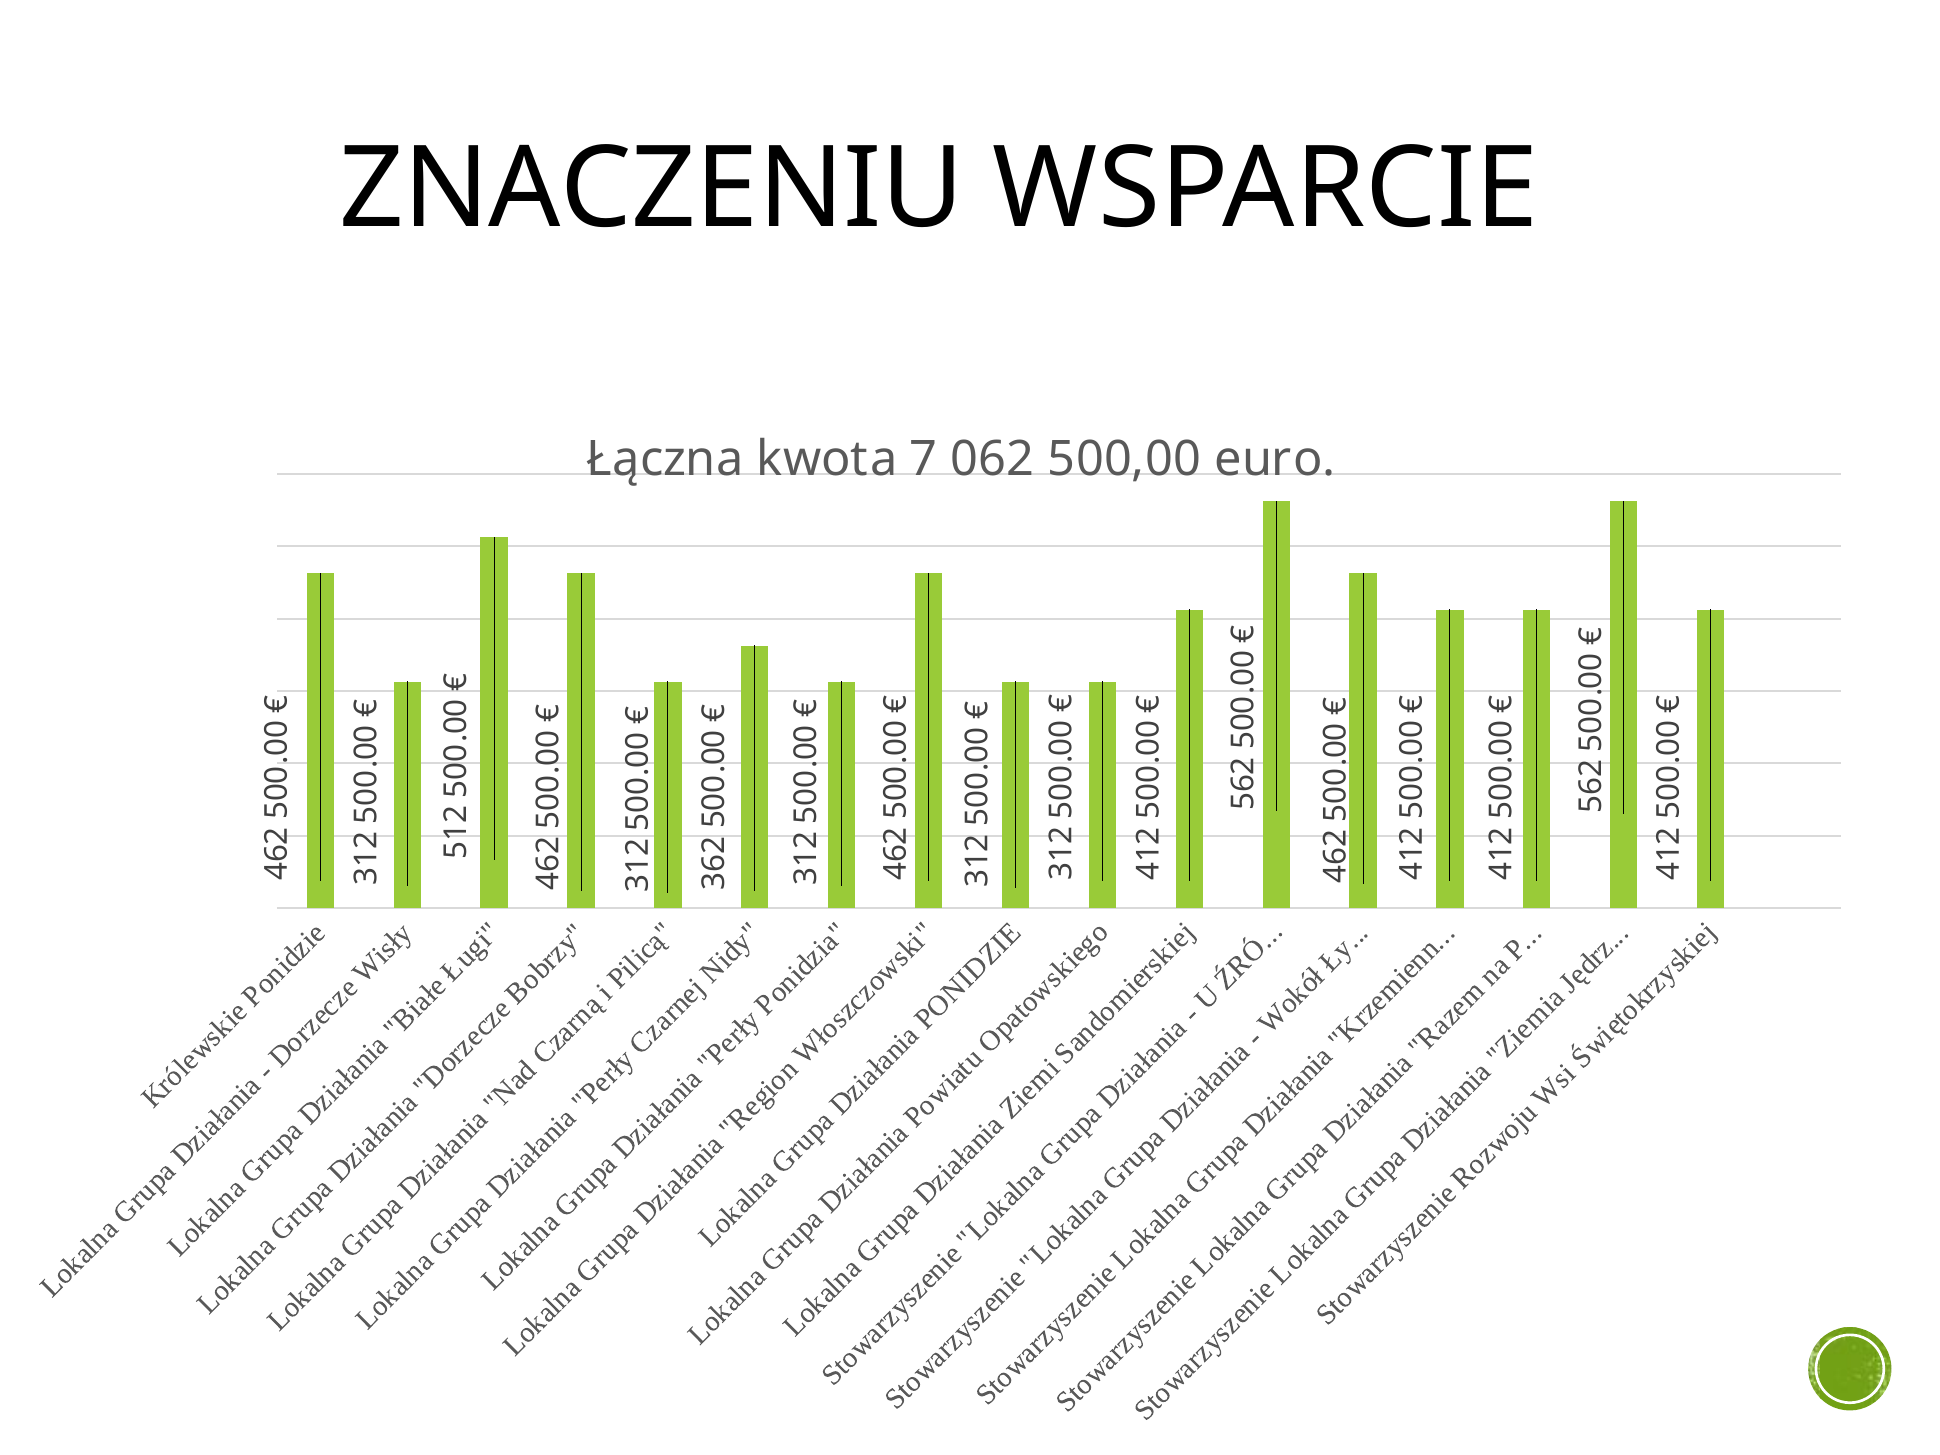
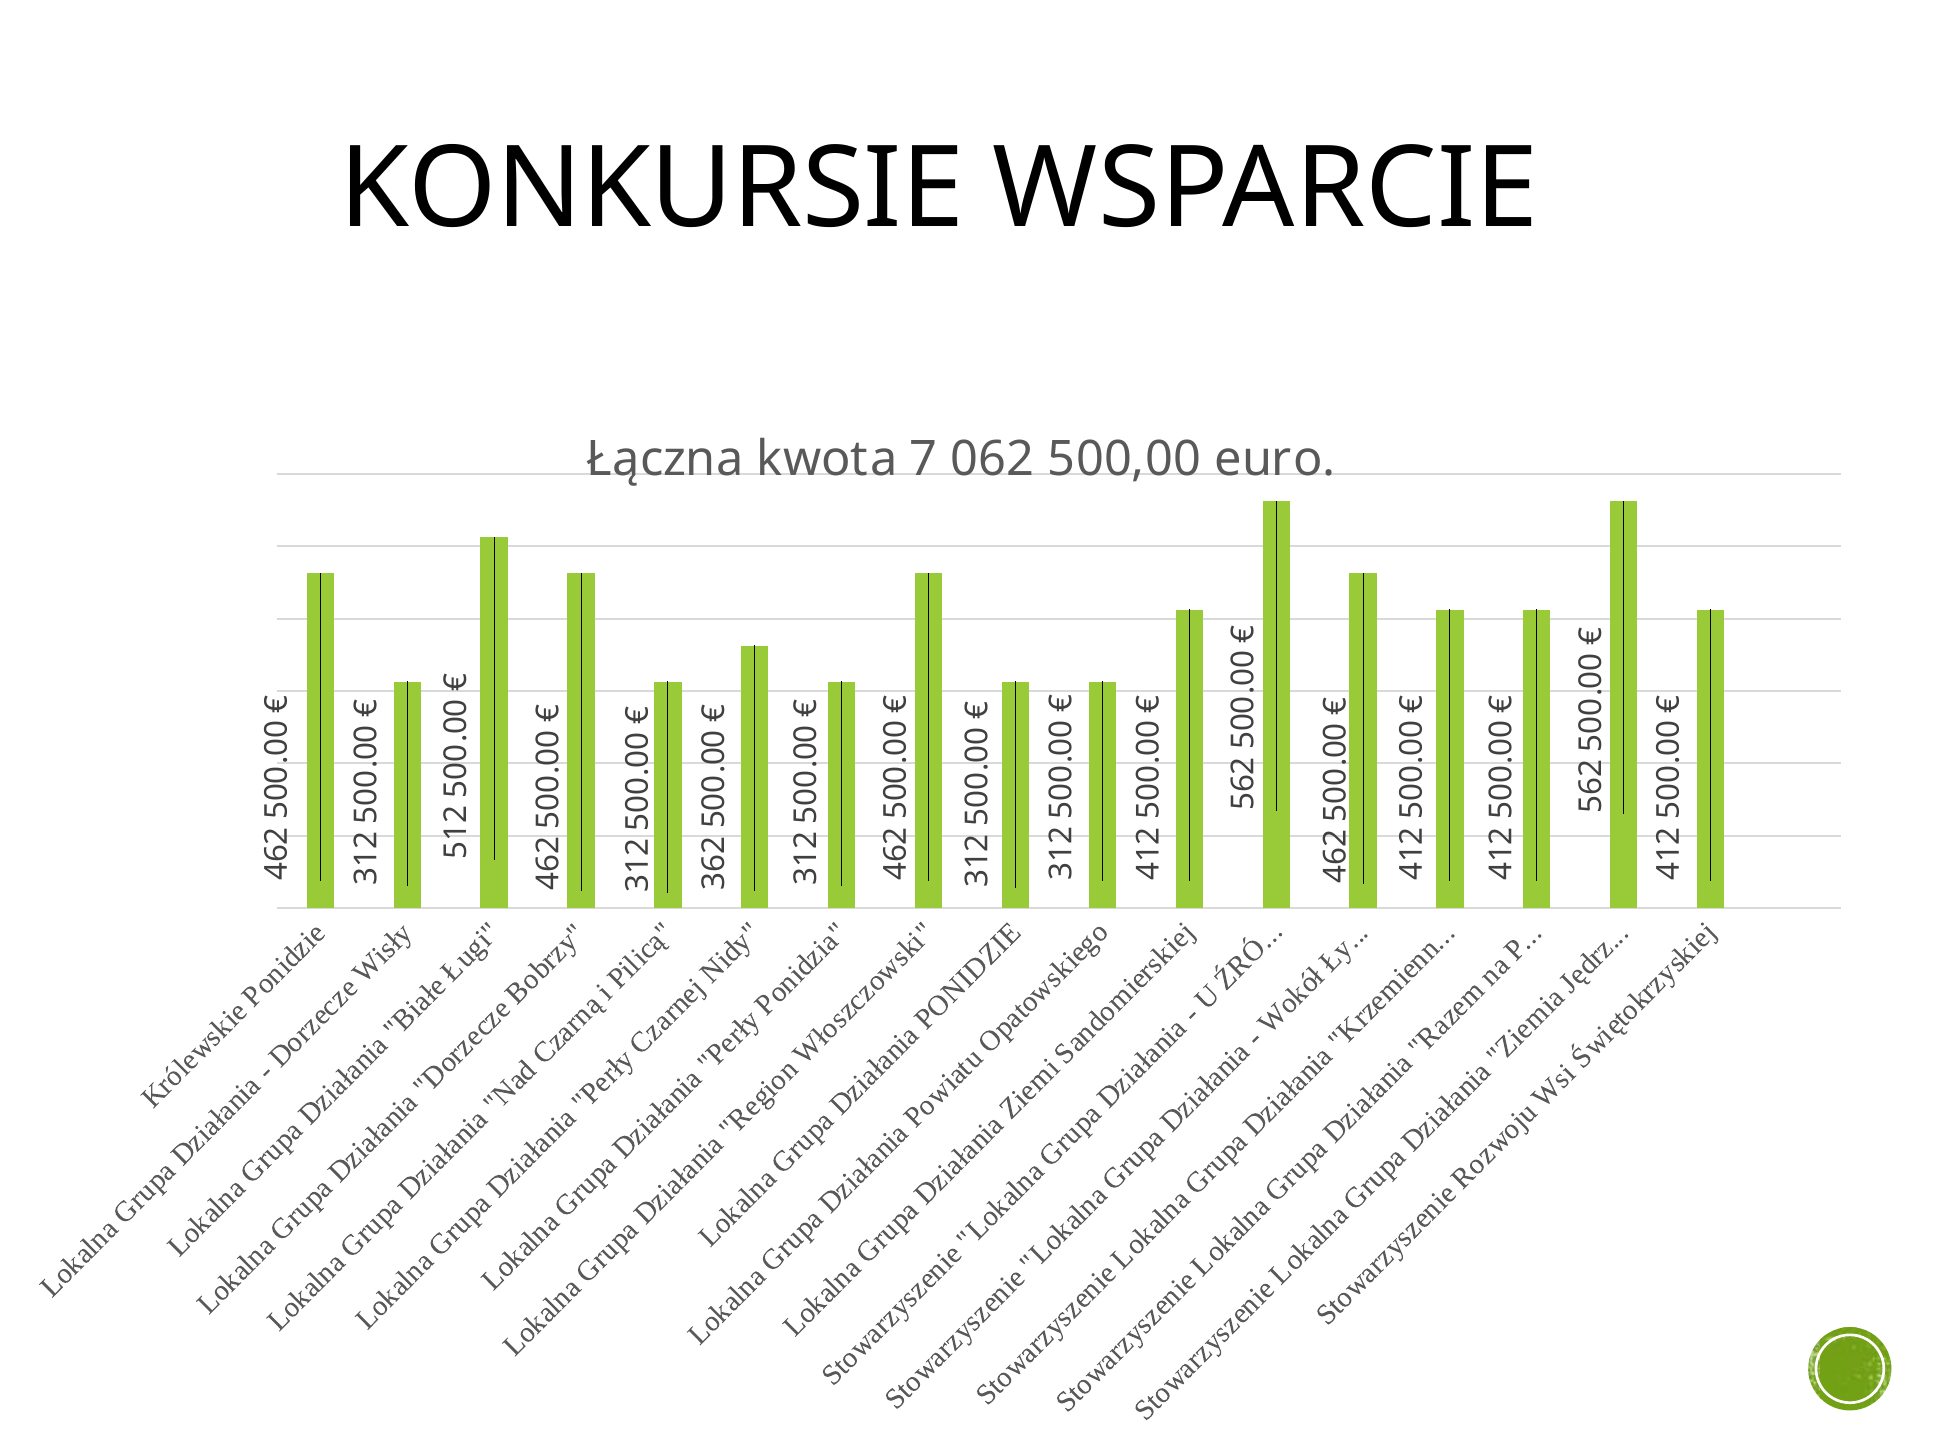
ZNACZENIU: ZNACZENIU -> KONKURSIE
